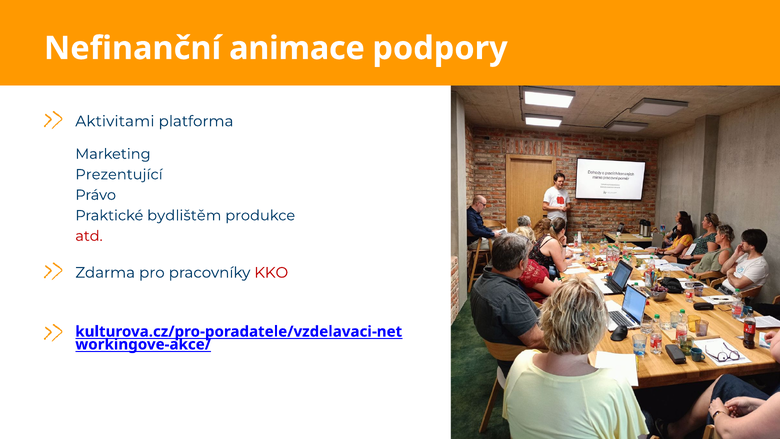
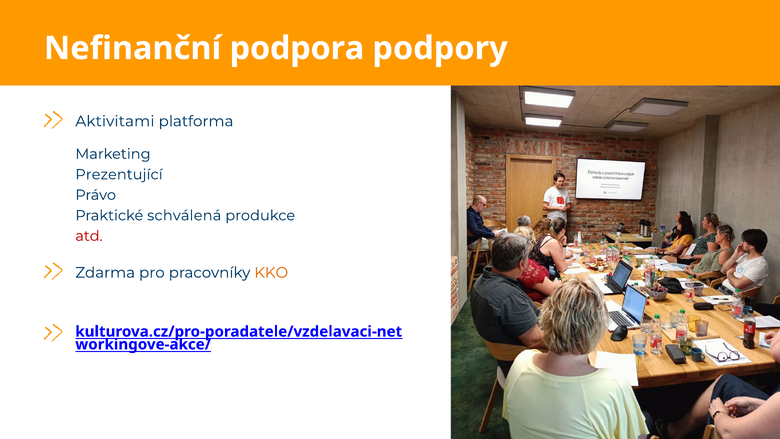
animace: animace -> podpora
bydlištěm: bydlištěm -> schválená
KKO colour: red -> orange
